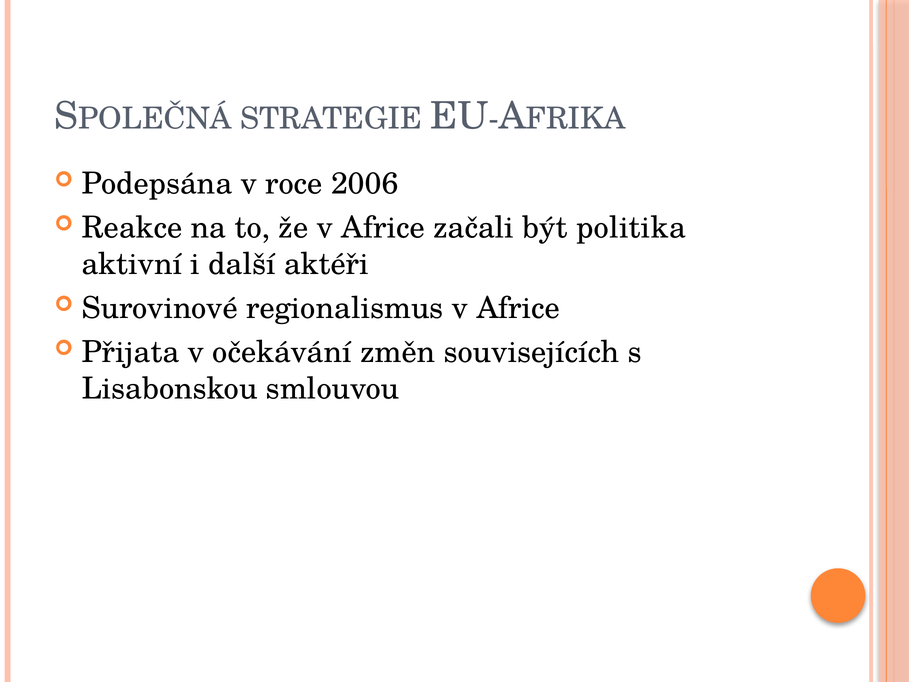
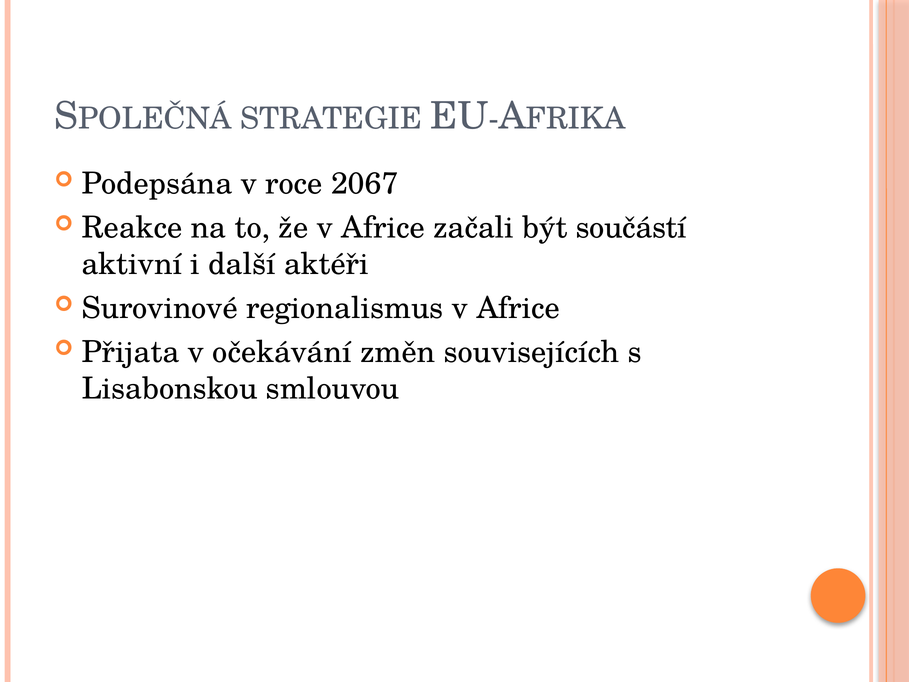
2006: 2006 -> 2067
politika: politika -> součástí
